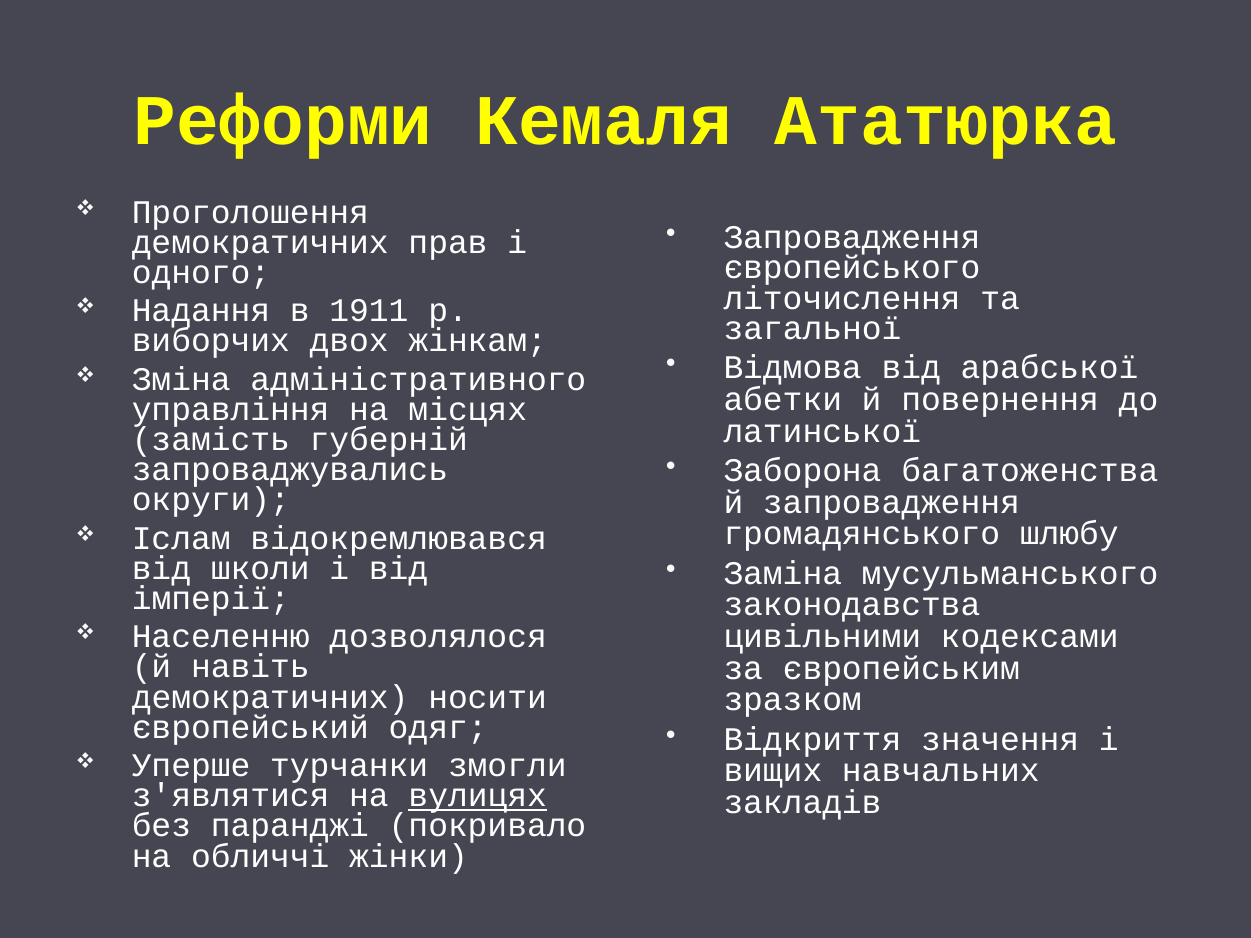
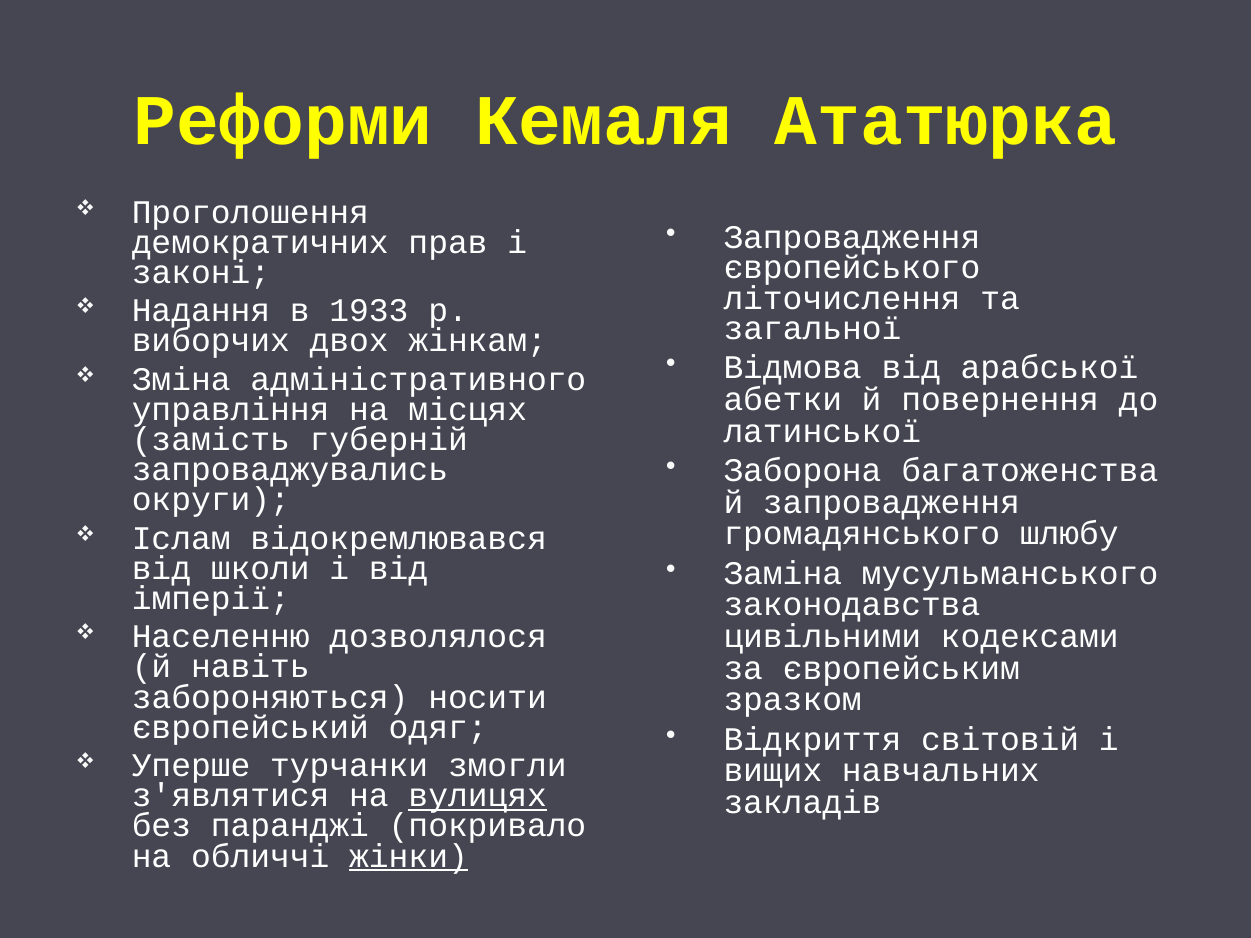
одного: одного -> законі
1911: 1911 -> 1933
демократичних at (270, 697): демократичних -> забороняються
значення: значення -> світовій
жінки underline: none -> present
